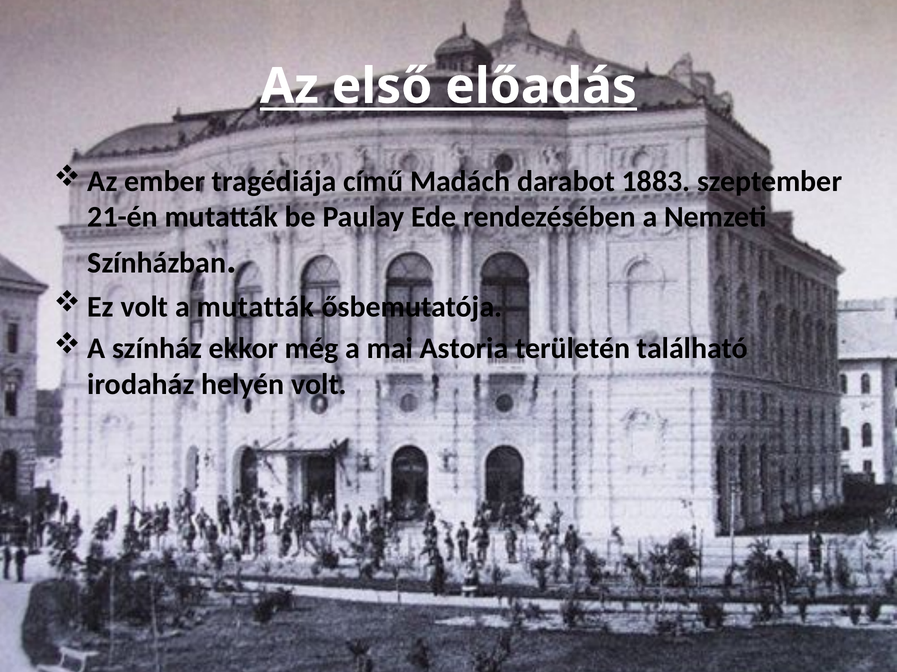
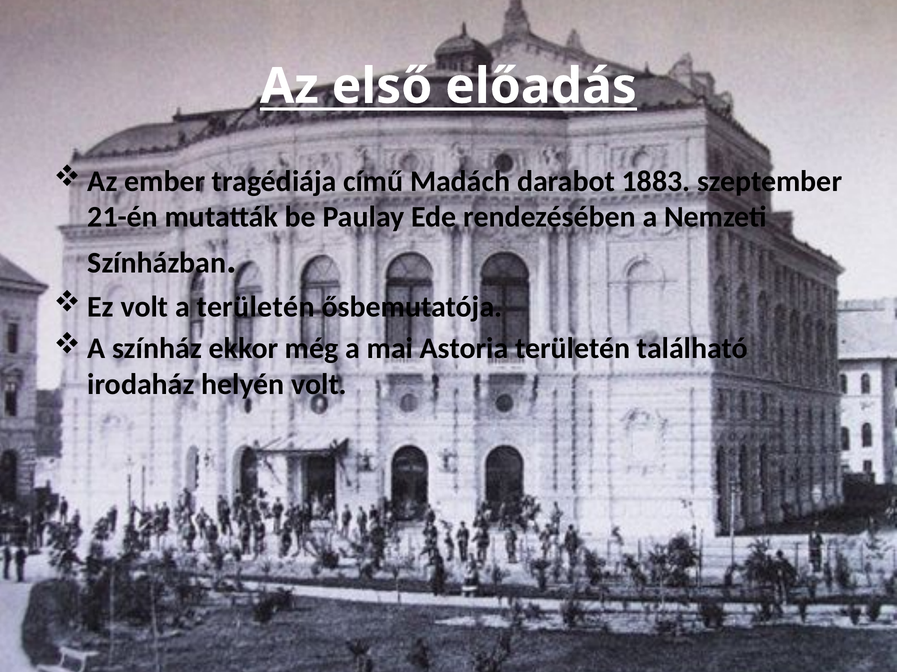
a mutatták: mutatták -> területén
